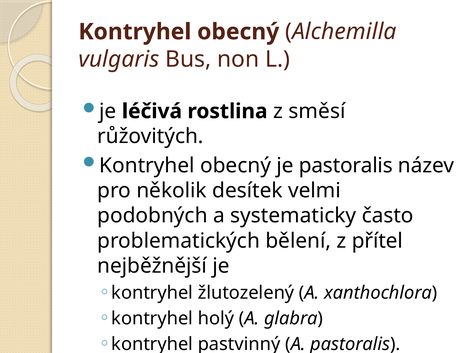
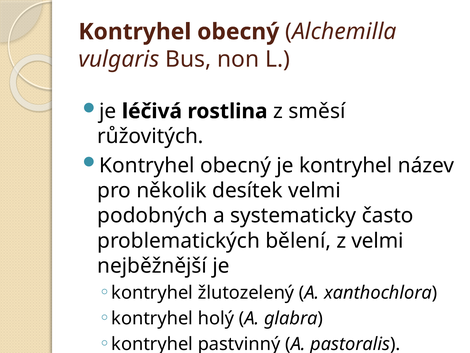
je pastoralis: pastoralis -> kontryhel
z přítel: přítel -> velmi
